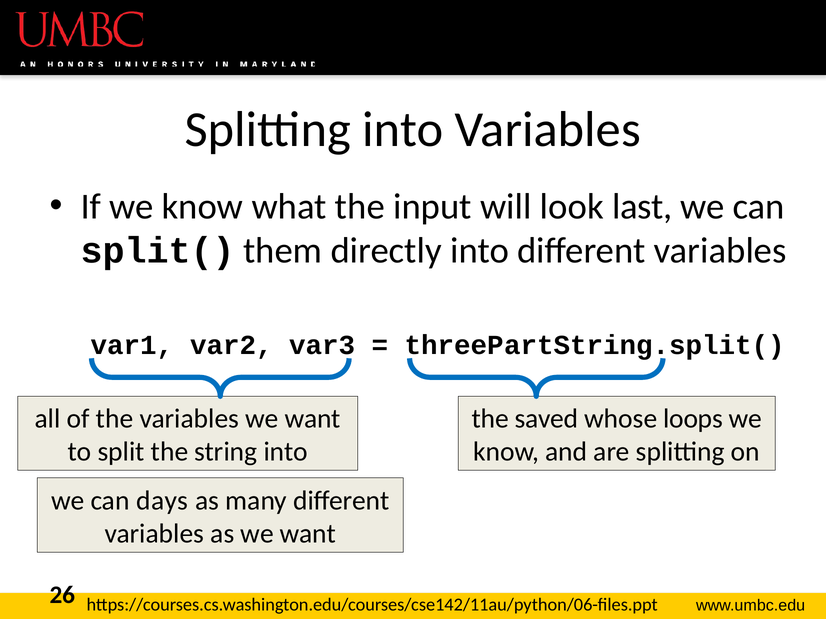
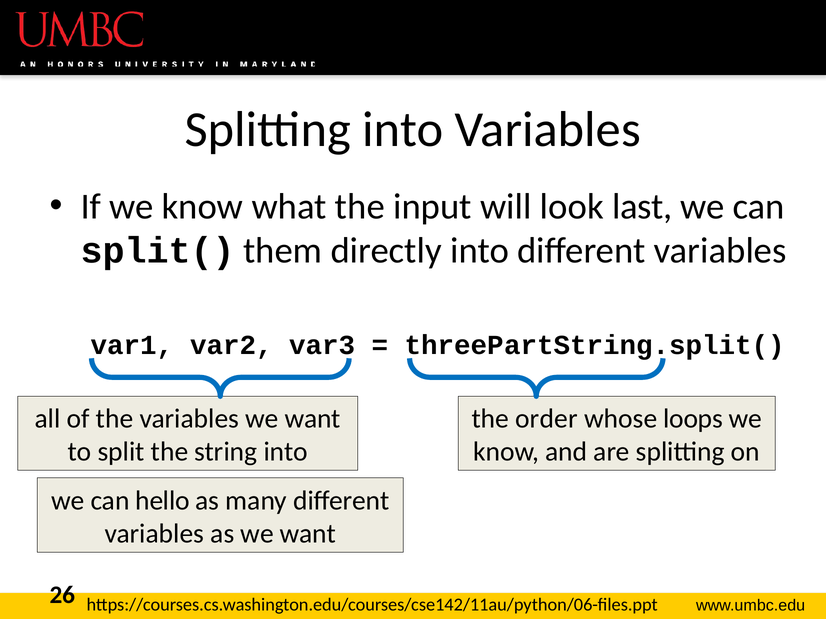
saved: saved -> order
days: days -> hello
